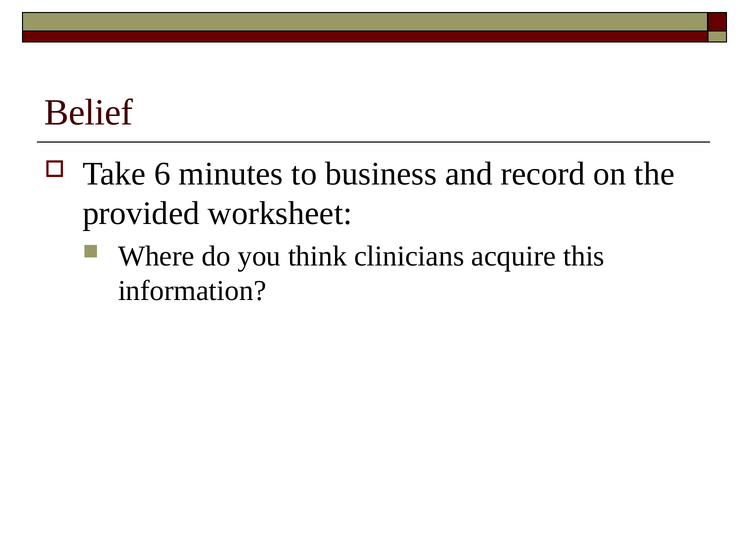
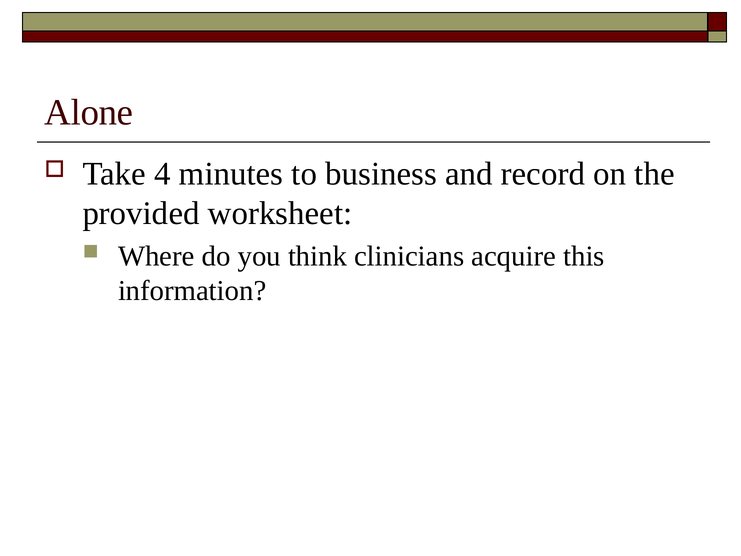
Belief: Belief -> Alone
6: 6 -> 4
